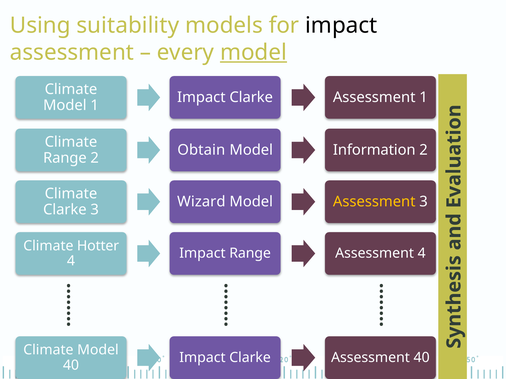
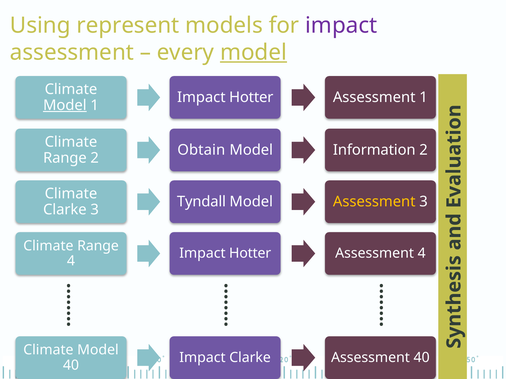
suitability: suitability -> represent
impact at (341, 26) colour: black -> purple
Clarke at (251, 97): Clarke -> Hotter
Model at (65, 105) underline: none -> present
Wizard: Wizard -> Tyndall
Hotter at (98, 246): Hotter -> Range
Range at (250, 254): Range -> Hotter
